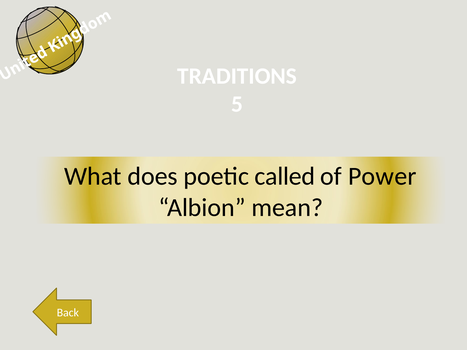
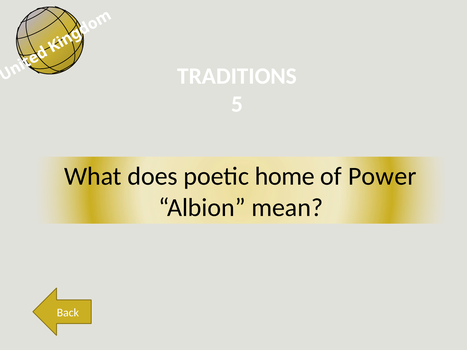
called: called -> home
